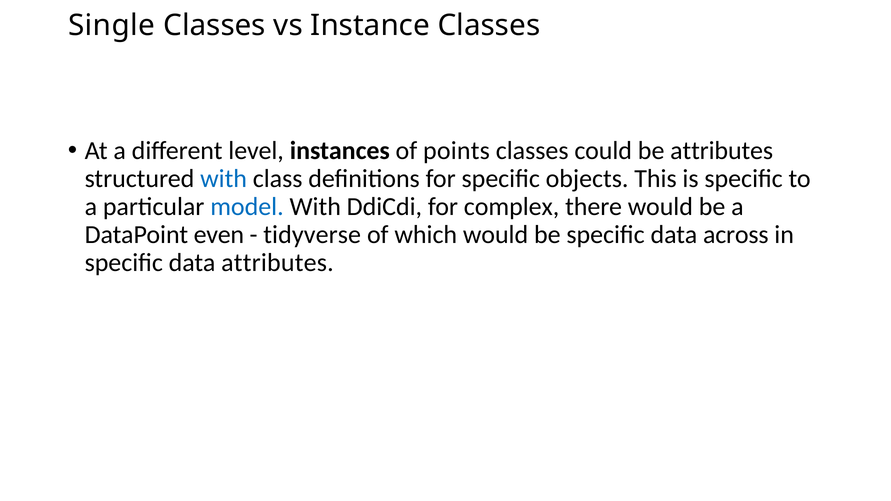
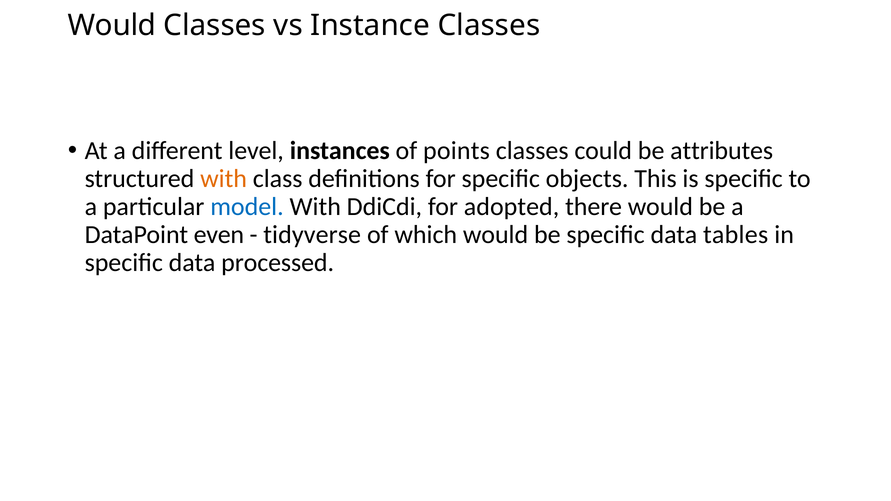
Single at (112, 25): Single -> Would
with at (224, 179) colour: blue -> orange
complex: complex -> adopted
across: across -> tables
data attributes: attributes -> processed
